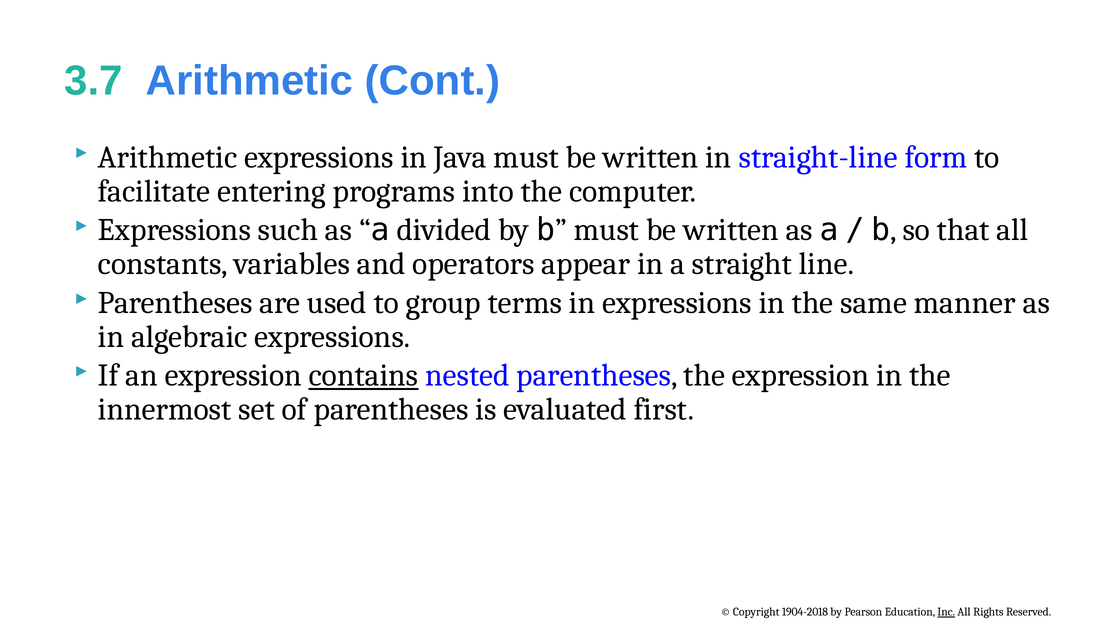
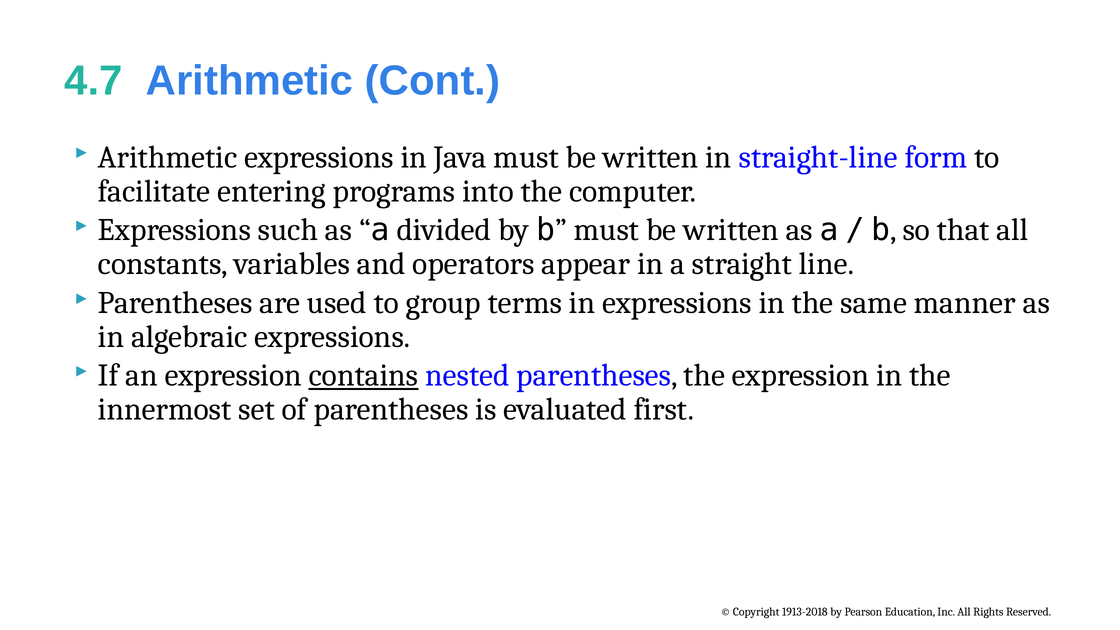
3.7: 3.7 -> 4.7
1904-2018: 1904-2018 -> 1913-2018
Inc underline: present -> none
